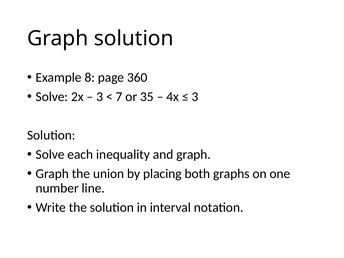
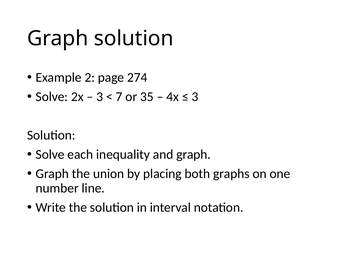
8: 8 -> 2
360: 360 -> 274
